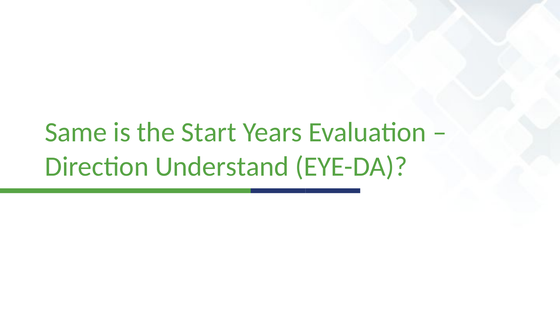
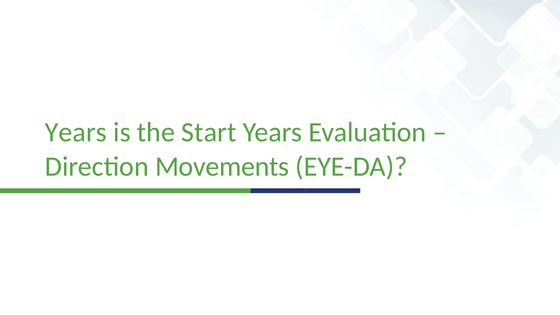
Same at (76, 132): Same -> Years
Understand: Understand -> Movements
